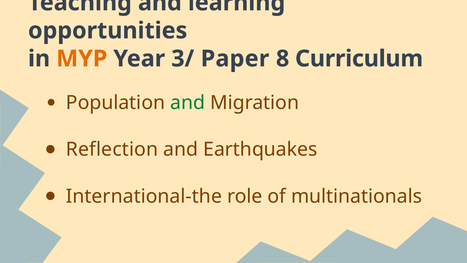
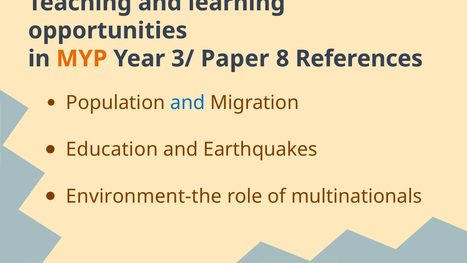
Curriculum: Curriculum -> References
and at (188, 103) colour: green -> blue
Reflection: Reflection -> Education
International-the: International-the -> Environment-the
